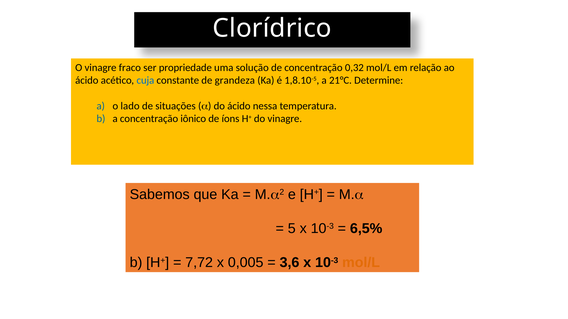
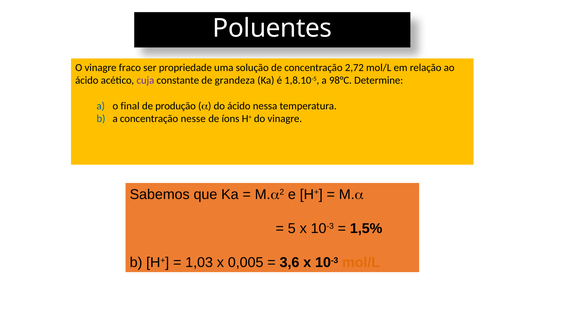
Clorídrico: Clorídrico -> Poluentes
0,32: 0,32 -> 2,72
cuja colour: blue -> purple
21°C: 21°C -> 98°C
lado: lado -> final
situações: situações -> produção
iônico: iônico -> nesse
6,5%: 6,5% -> 1,5%
7,72: 7,72 -> 1,03
